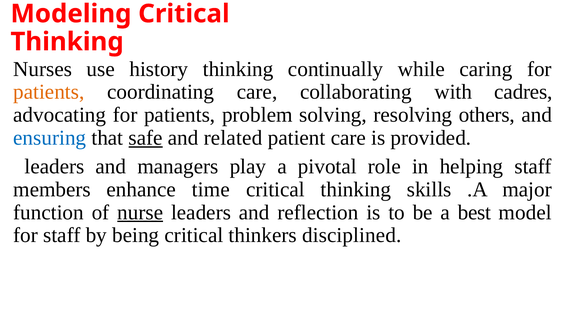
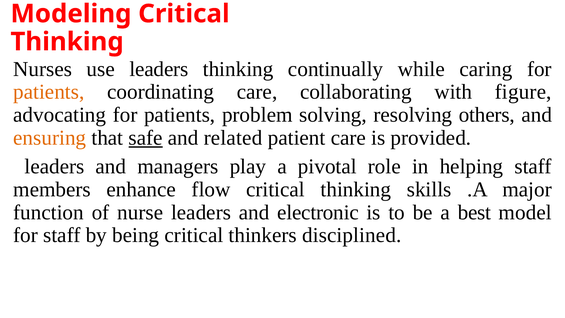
use history: history -> leaders
cadres: cadres -> figure
ensuring colour: blue -> orange
time: time -> flow
nurse underline: present -> none
reflection: reflection -> electronic
